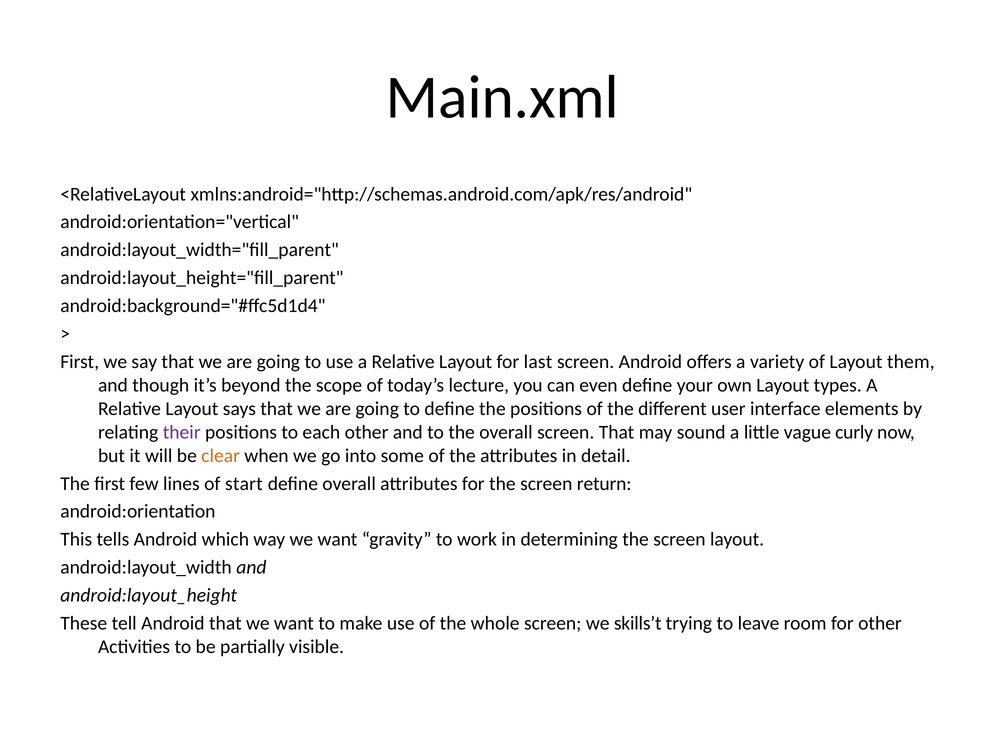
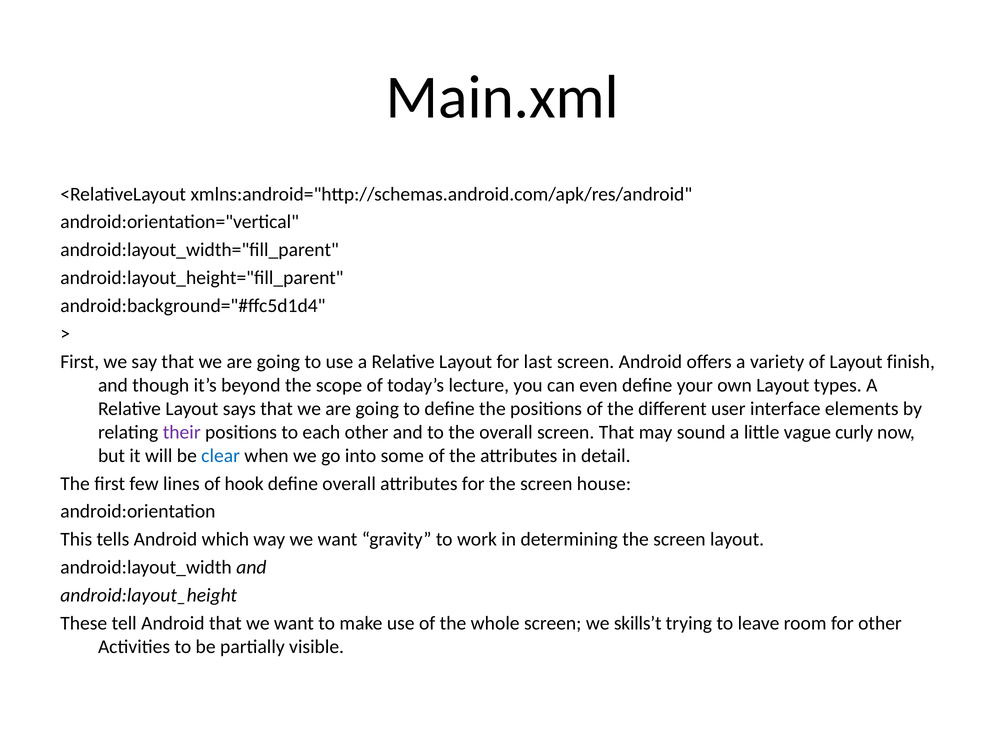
them: them -> finish
clear colour: orange -> blue
start: start -> hook
return: return -> house
